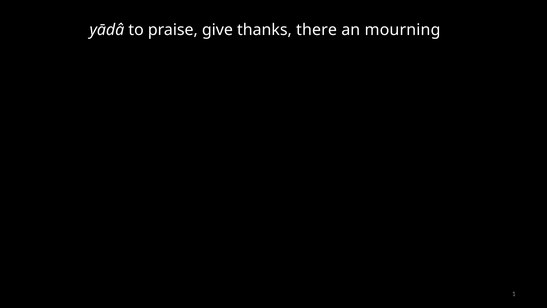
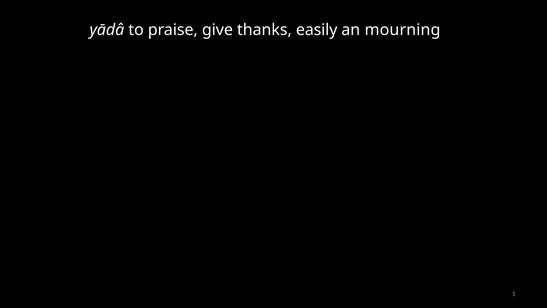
there: there -> easily
